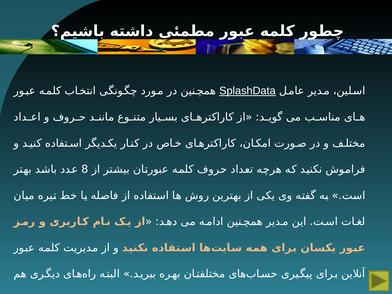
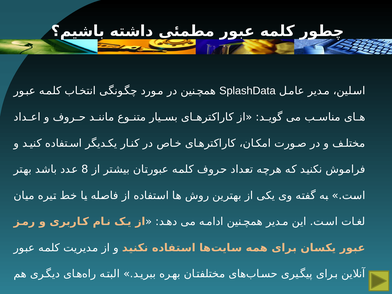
SplashData underline: present -> none
